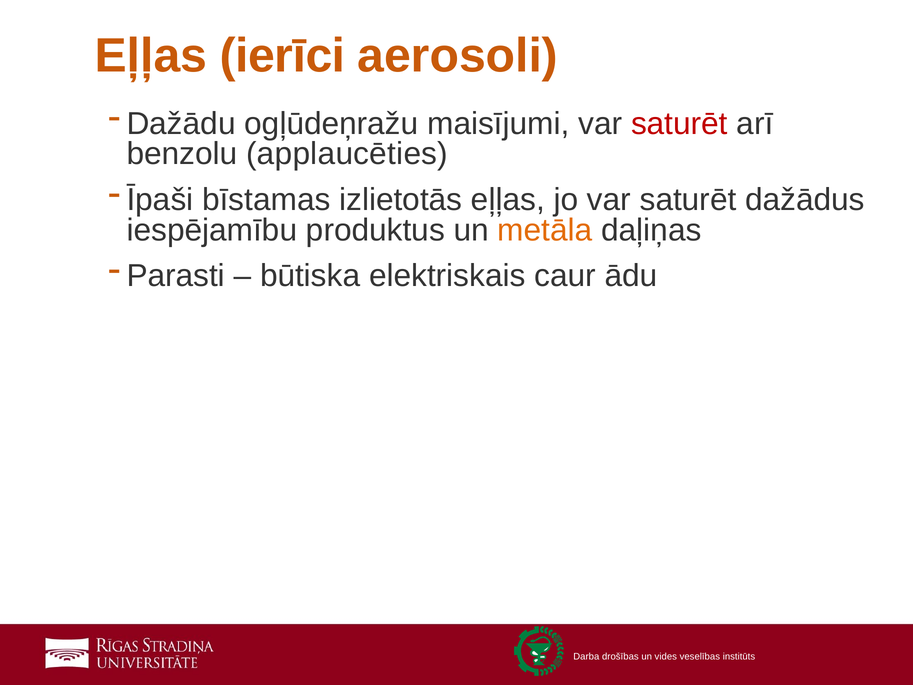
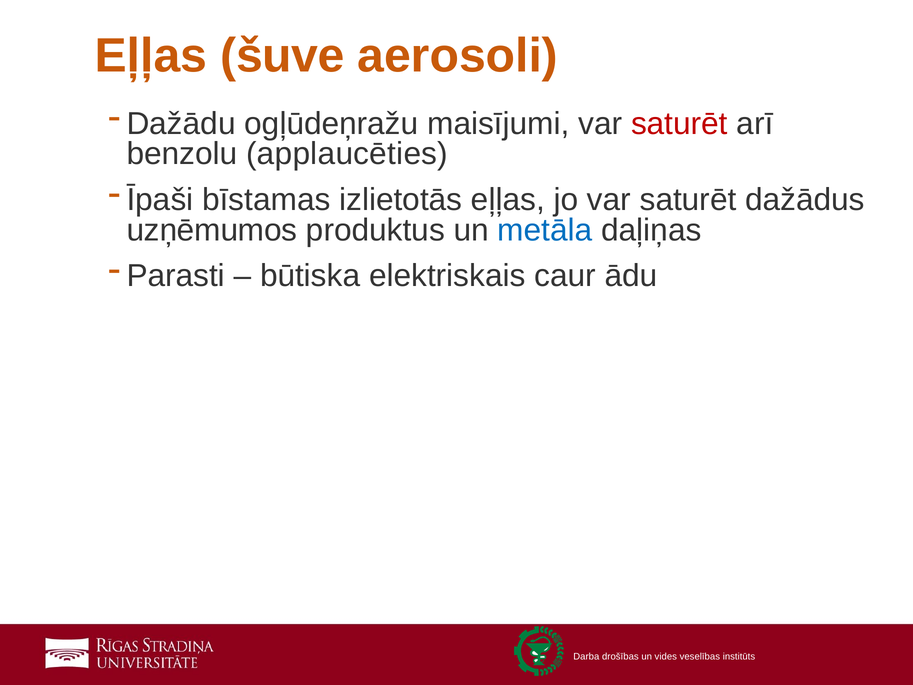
ierīci: ierīci -> šuve
iespējamību: iespējamību -> uzņēmumos
metāla colour: orange -> blue
